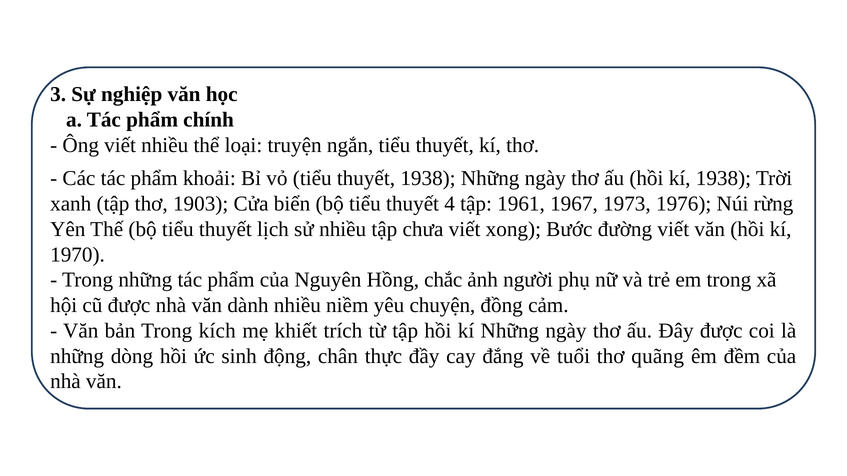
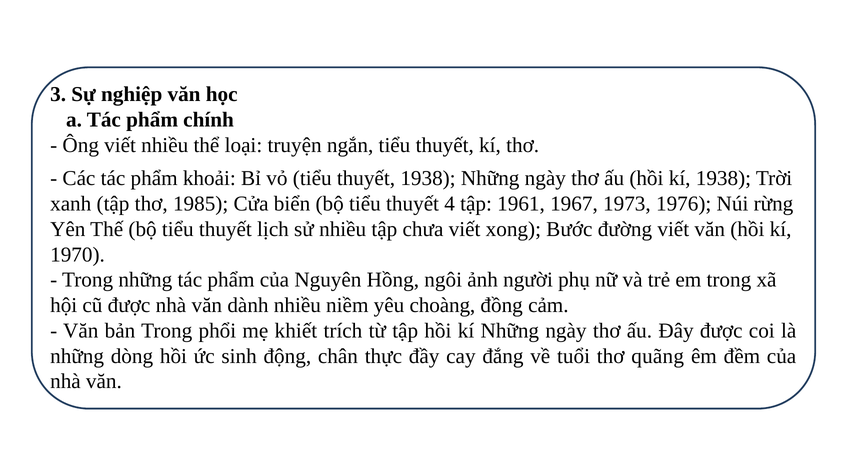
1903: 1903 -> 1985
chắc: chắc -> ngôi
chuyện: chuyện -> choàng
kích: kích -> phổi
